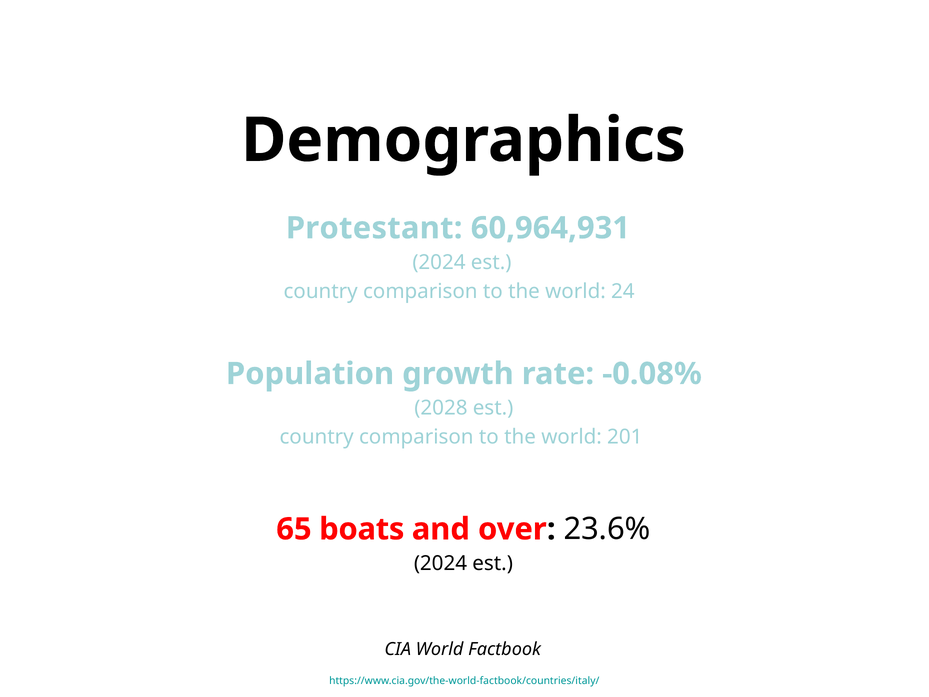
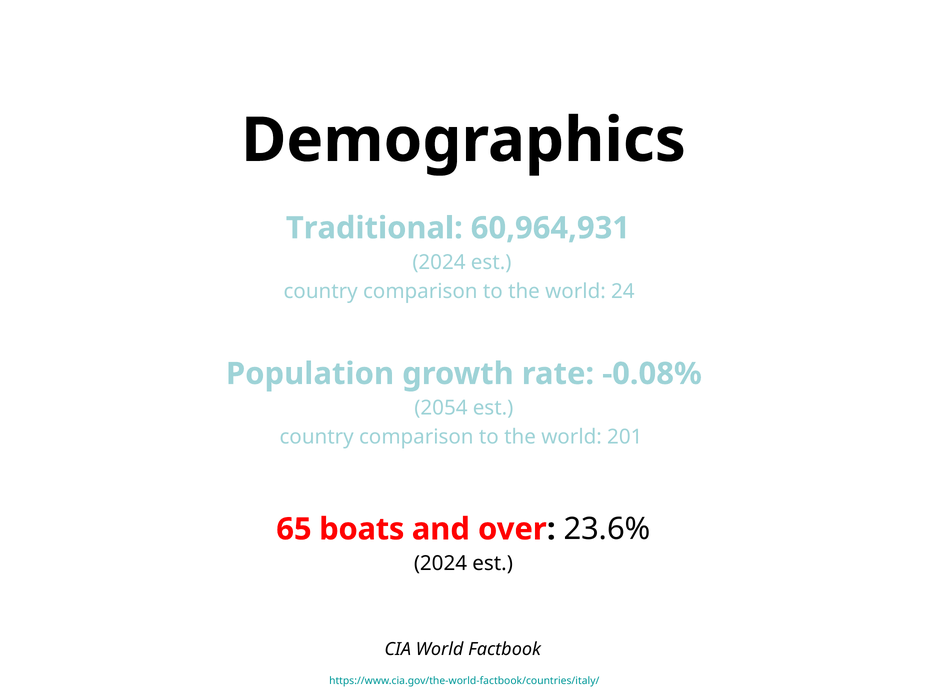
Protestant: Protestant -> Traditional
2028: 2028 -> 2054
